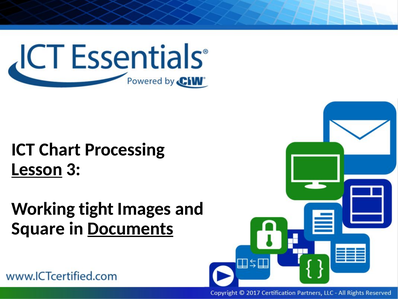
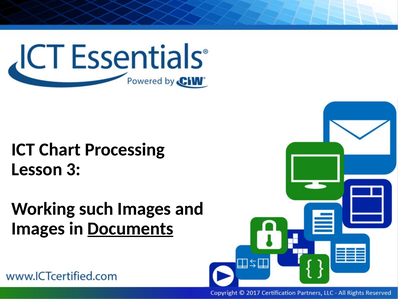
Lesson underline: present -> none
tight: tight -> such
Square at (38, 228): Square -> Images
